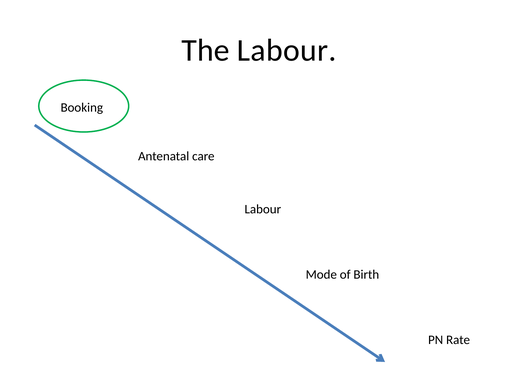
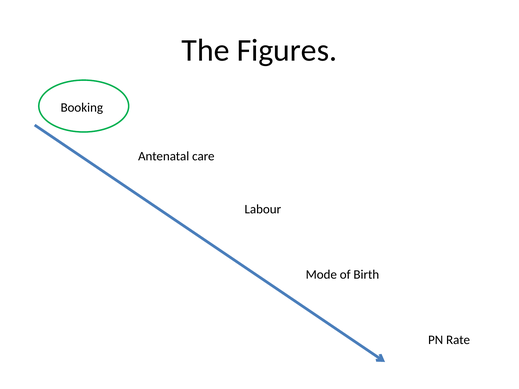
The Labour: Labour -> Figures
